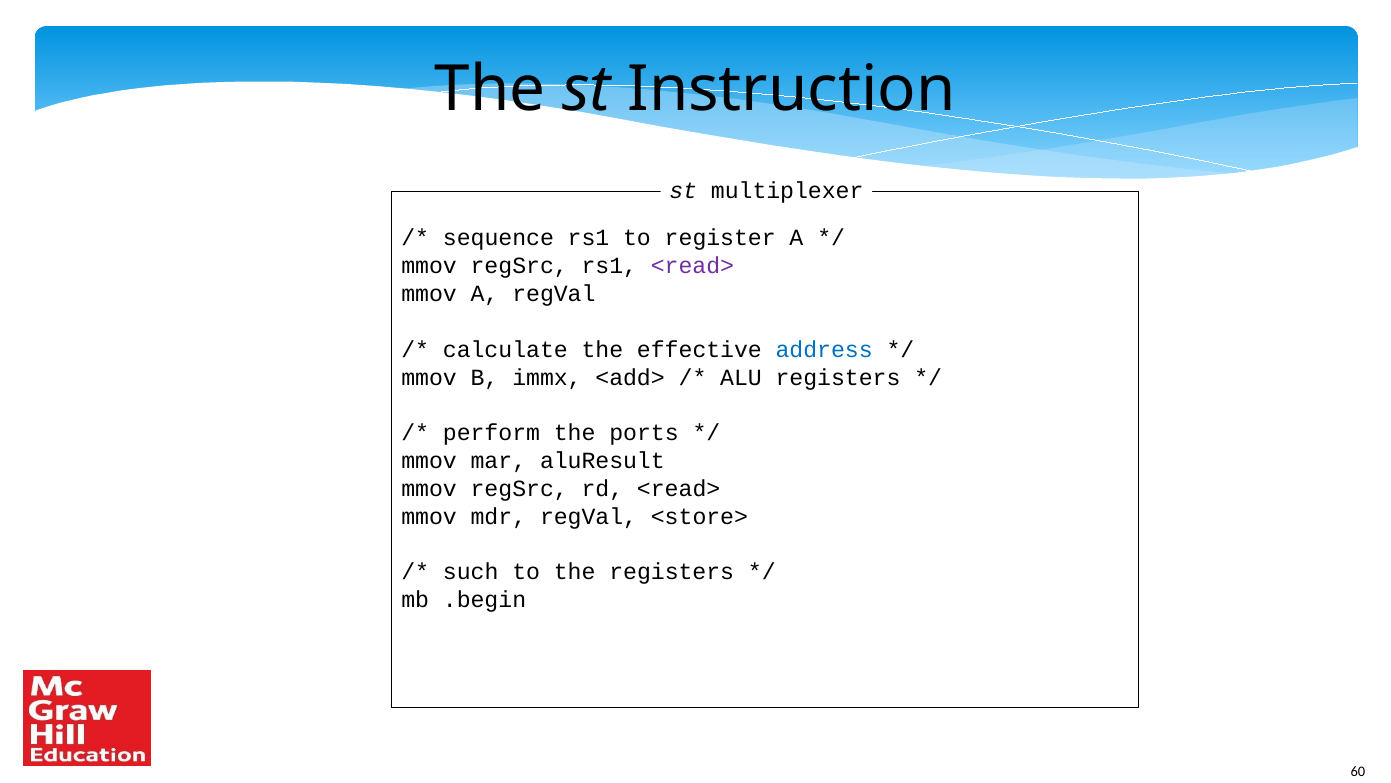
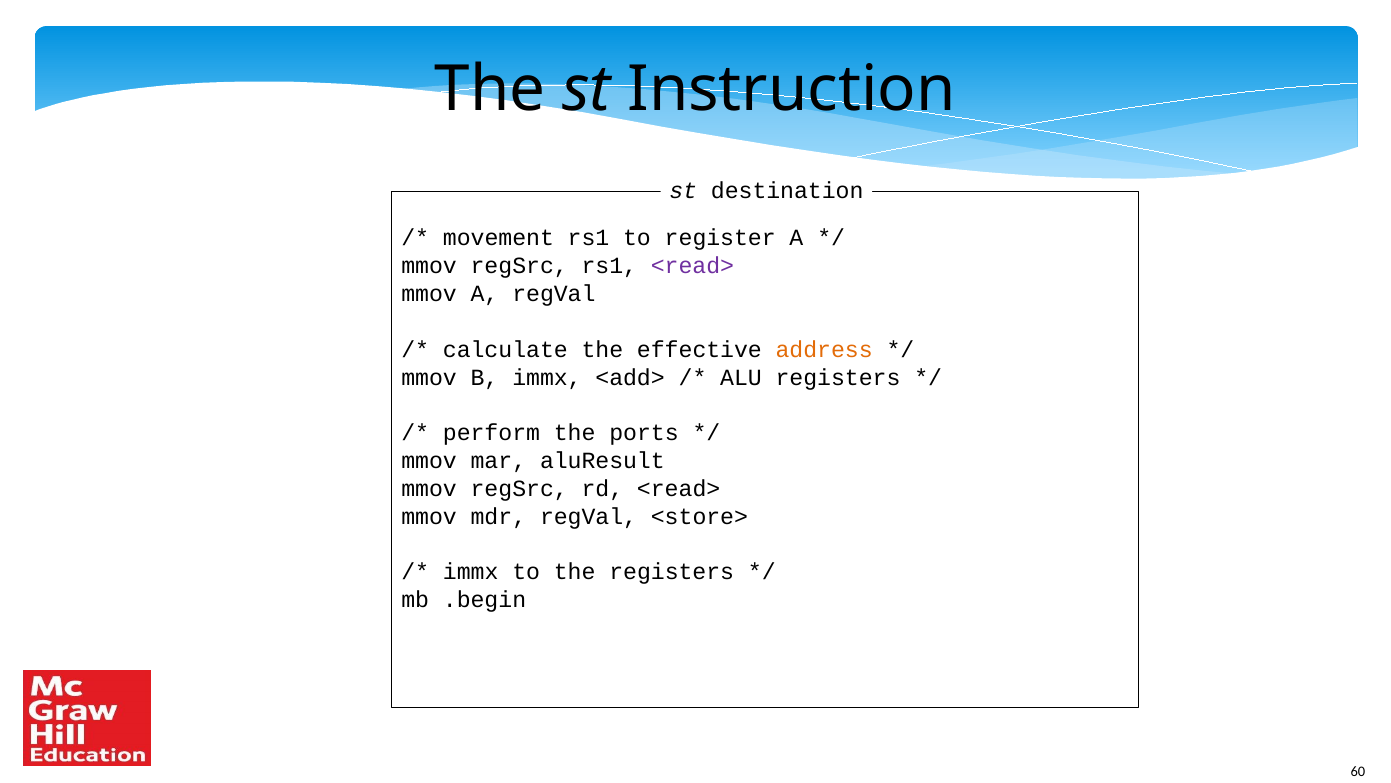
multiplexer: multiplexer -> destination
sequence: sequence -> movement
address colour: blue -> orange
such at (471, 572): such -> immx
